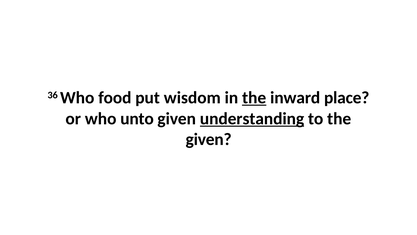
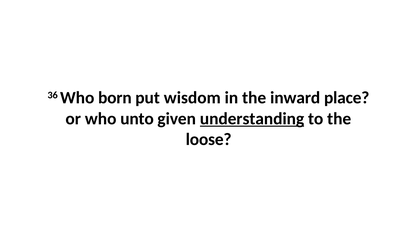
food: food -> born
the at (254, 98) underline: present -> none
given at (209, 139): given -> loose
